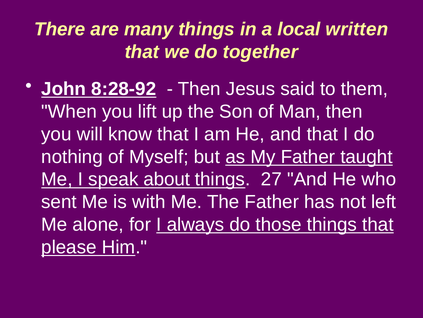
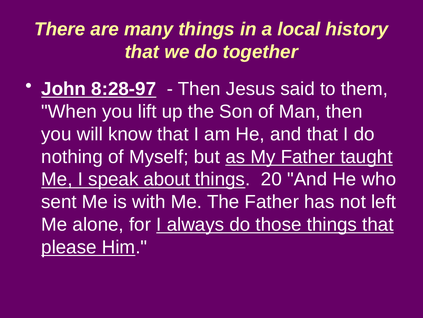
written: written -> history
8:28-92: 8:28-92 -> 8:28-97
27: 27 -> 20
